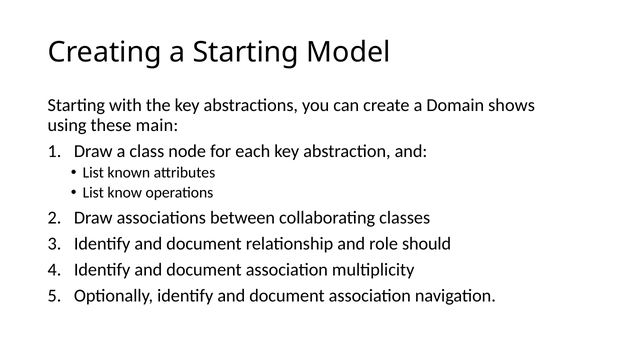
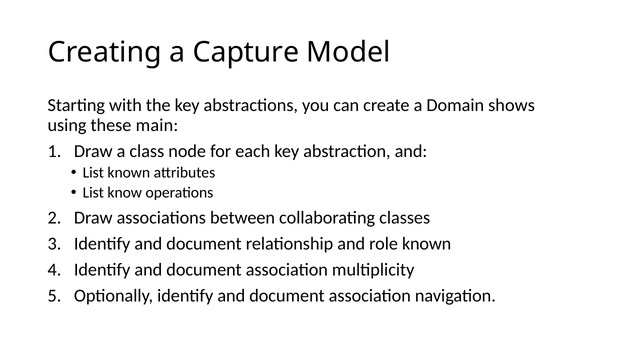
a Starting: Starting -> Capture
role should: should -> known
